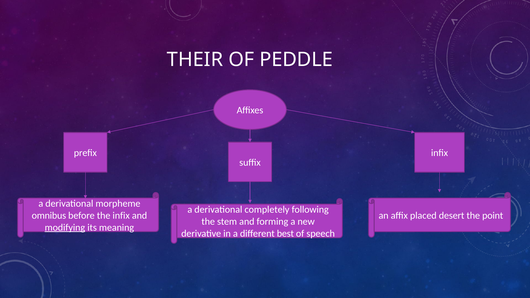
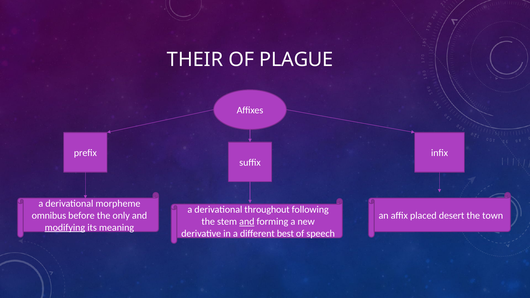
PEDDLE: PEDDLE -> PLAGUE
completely: completely -> throughout
the infix: infix -> only
point: point -> town
and at (247, 222) underline: none -> present
